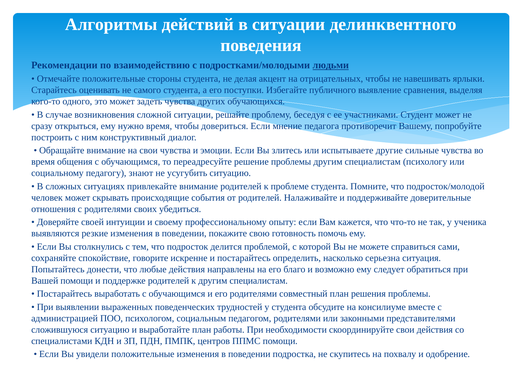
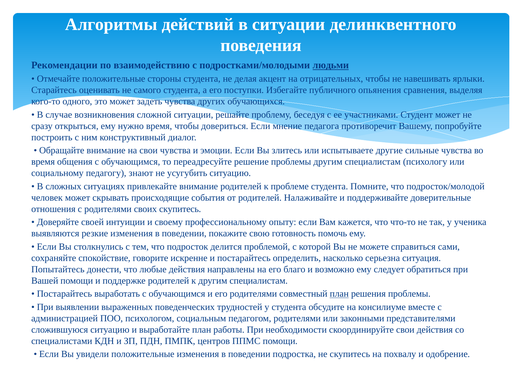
выявление: выявление -> опьянения
своих убедиться: убедиться -> скупитесь
план at (339, 294) underline: none -> present
